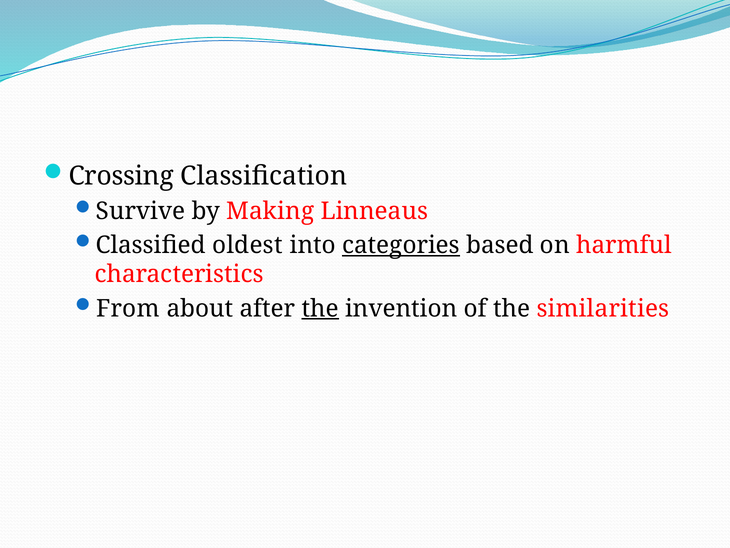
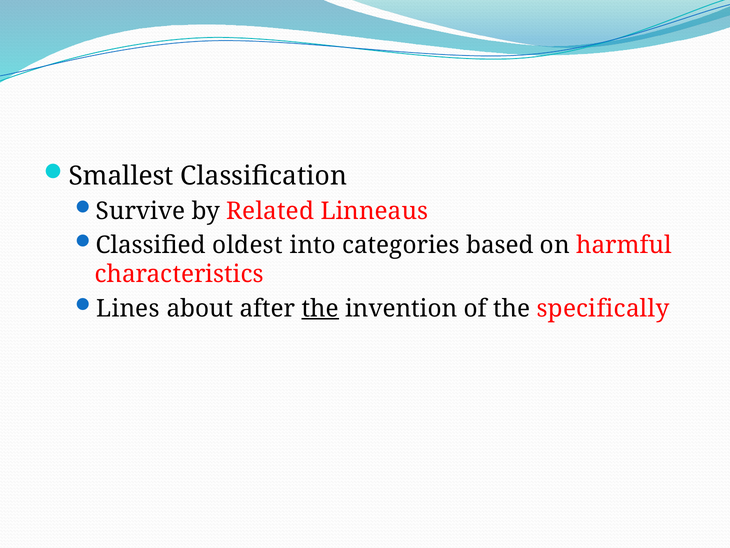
Crossing: Crossing -> Smallest
Making: Making -> Related
categories underline: present -> none
From: From -> Lines
similarities: similarities -> specifically
